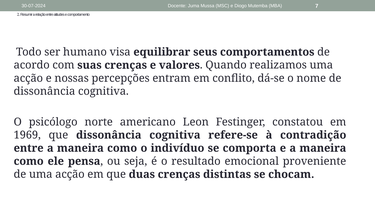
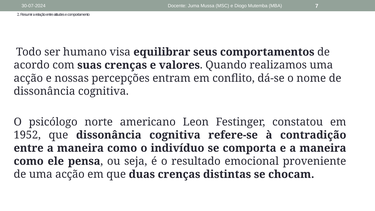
1969: 1969 -> 1952
